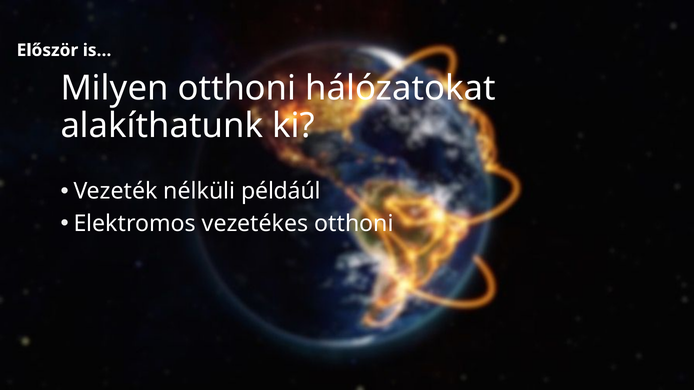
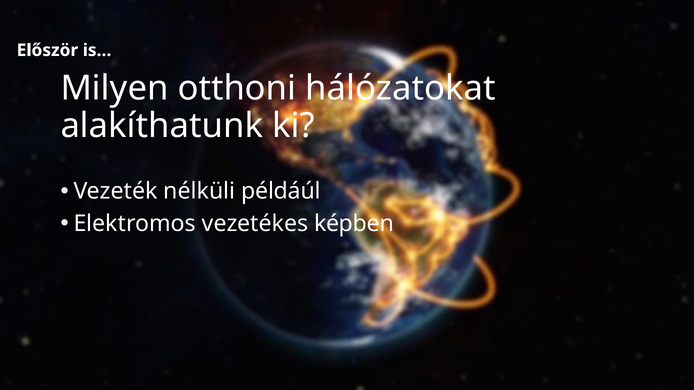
vezetékes otthoni: otthoni -> képben
